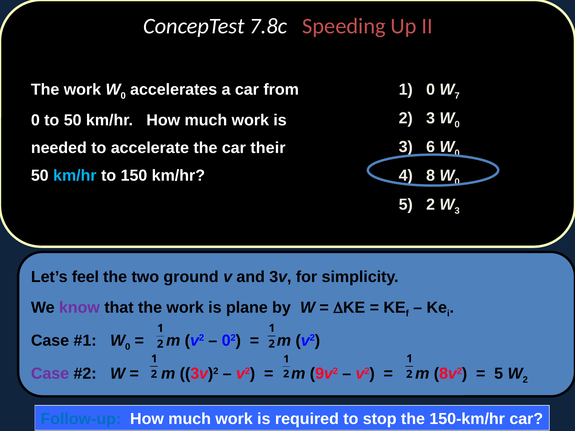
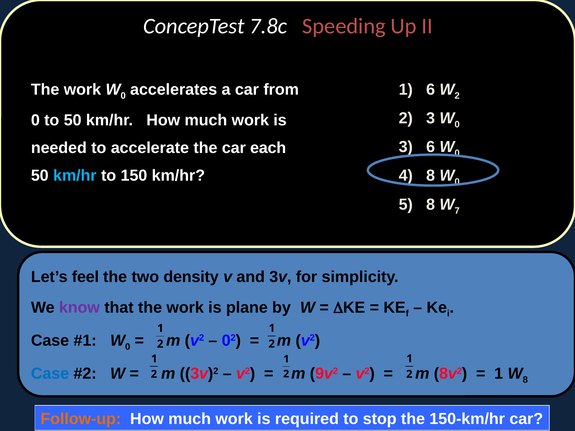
1 0: 0 -> 6
W 7: 7 -> 2
their: their -> each
5 2: 2 -> 8
W 3: 3 -> 7
ground: ground -> density
Case at (50, 374) colour: purple -> blue
5 at (499, 374): 5 -> 1
W 2: 2 -> 8
Follow-up colour: blue -> orange
